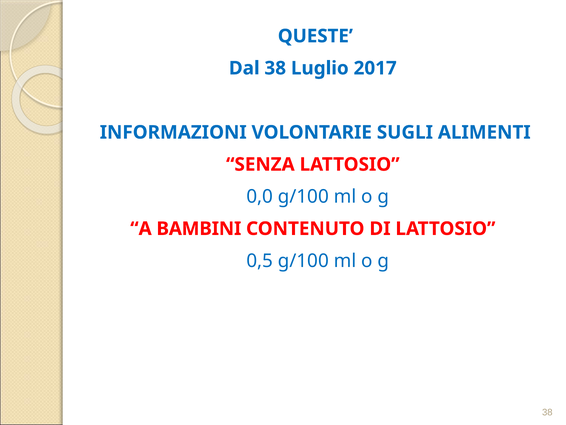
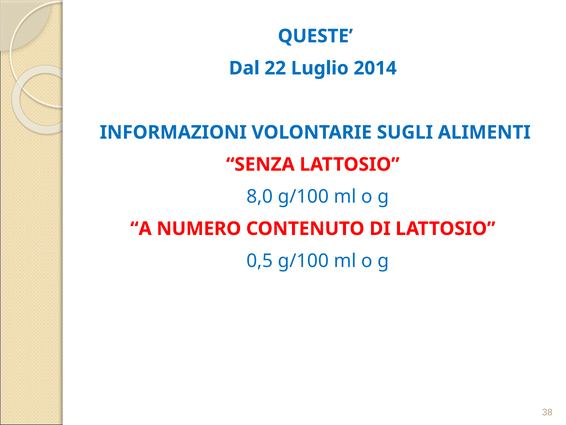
Dal 38: 38 -> 22
2017: 2017 -> 2014
0,0: 0,0 -> 8,0
BAMBINI: BAMBINI -> NUMERO
